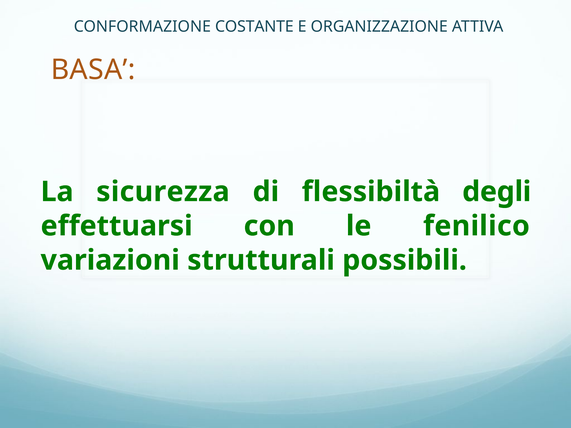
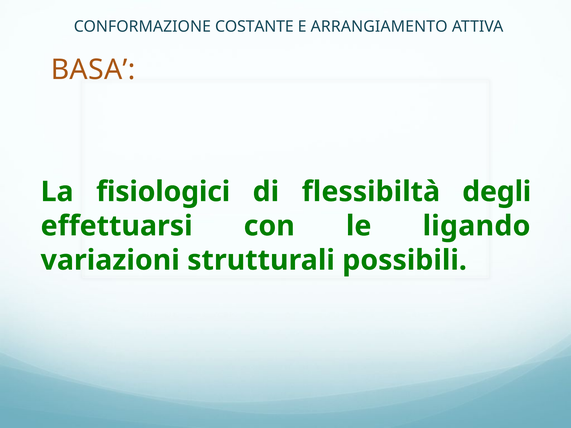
ORGANIZZAZIONE: ORGANIZZAZIONE -> ARRANGIAMENTO
sicurezza: sicurezza -> fisiologici
fenilico: fenilico -> ligando
